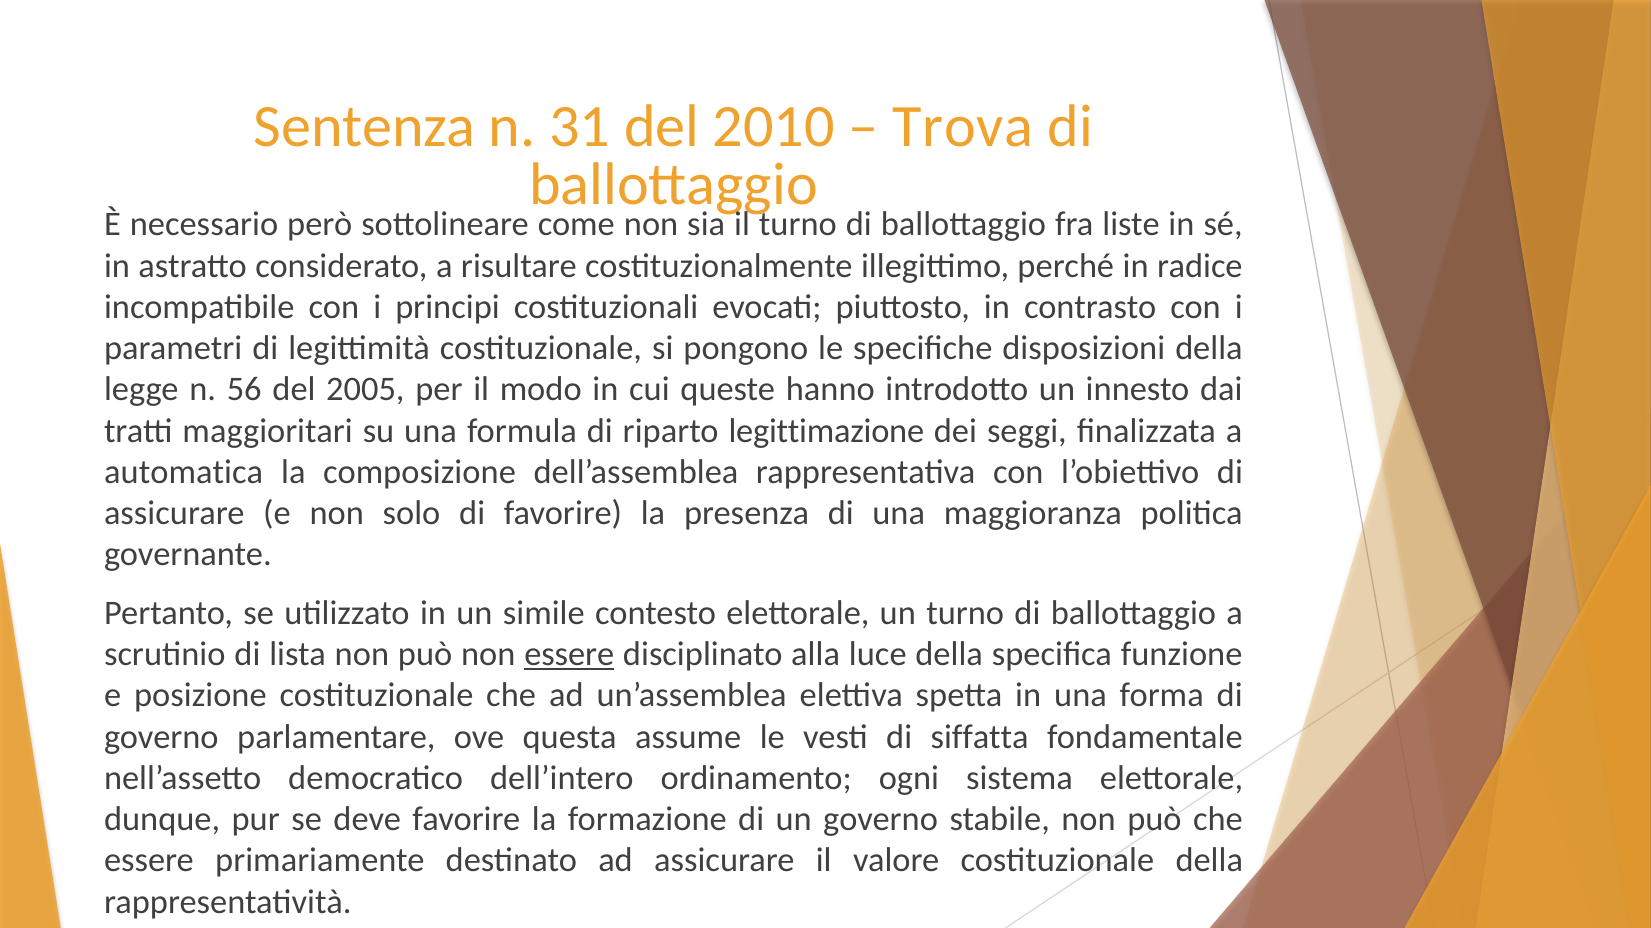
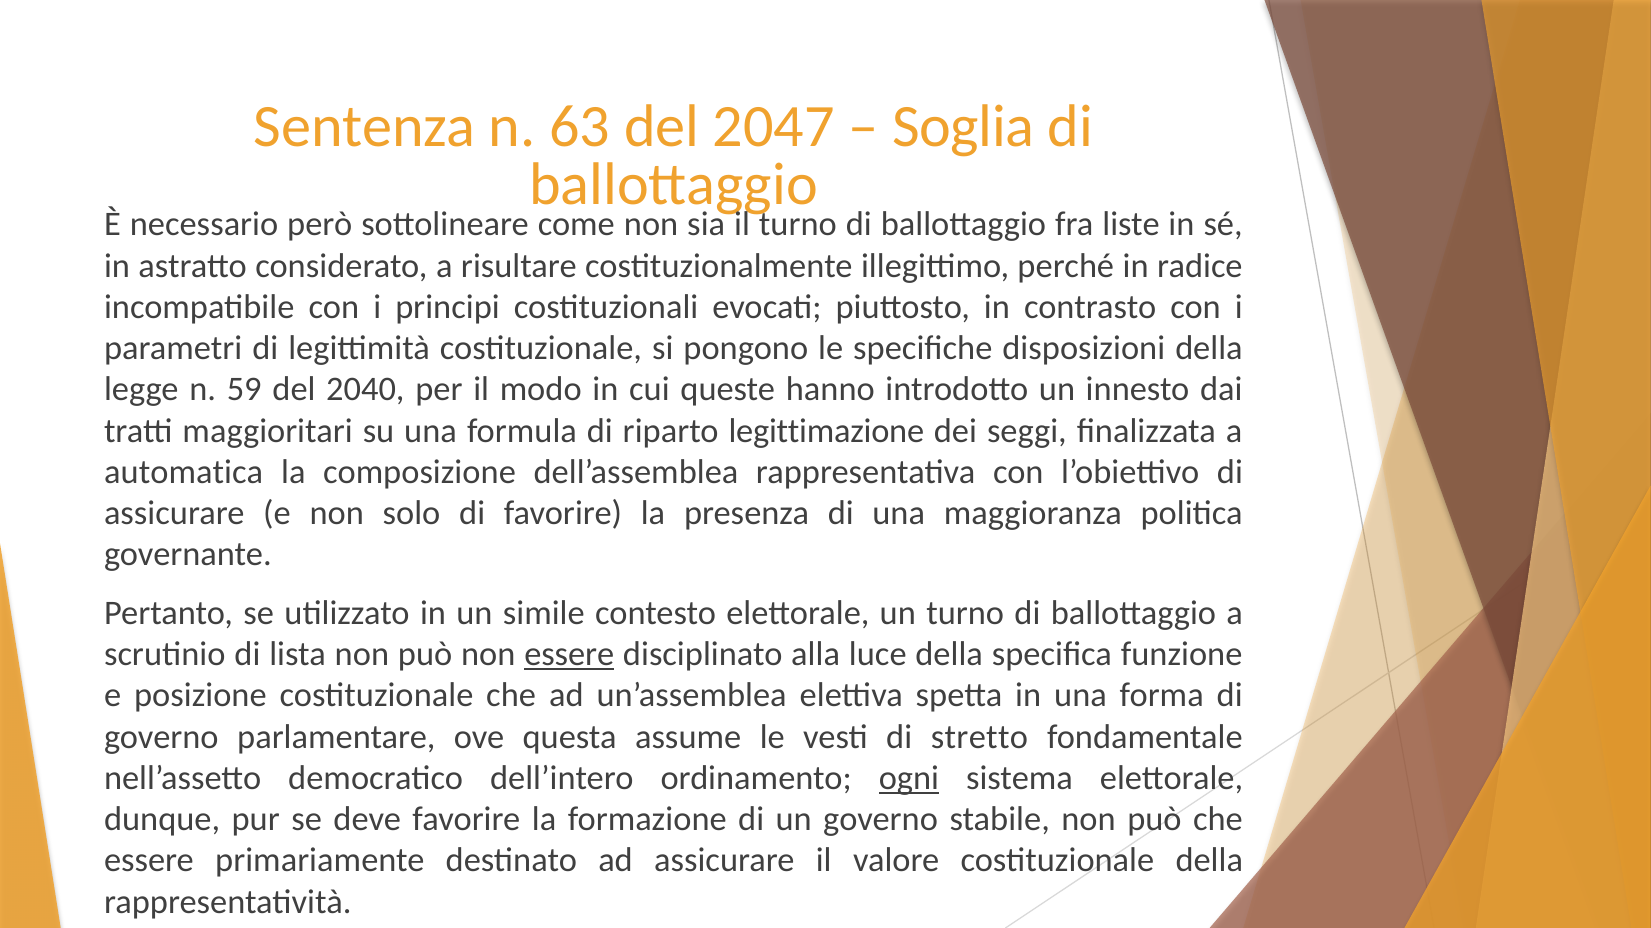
31: 31 -> 63
2010: 2010 -> 2047
Trova: Trova -> Soglia
56: 56 -> 59
2005: 2005 -> 2040
siffatta: siffatta -> stretto
ogni underline: none -> present
